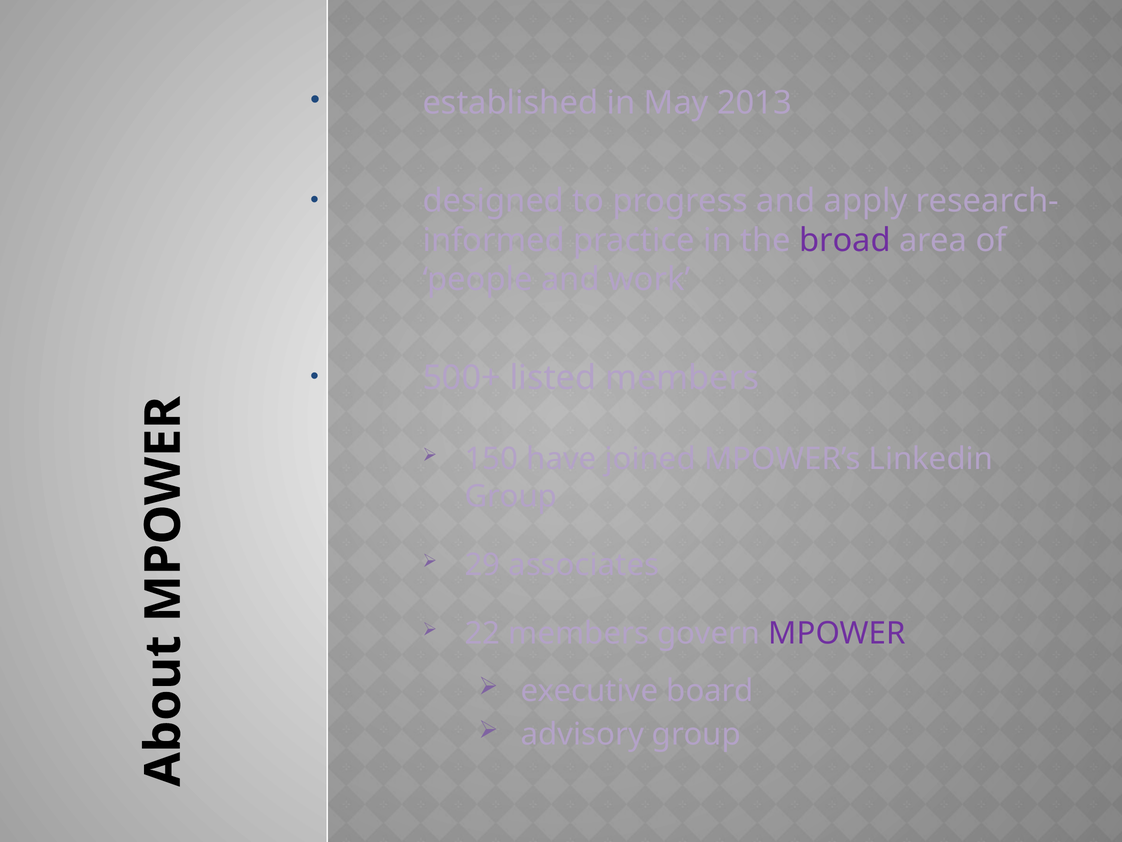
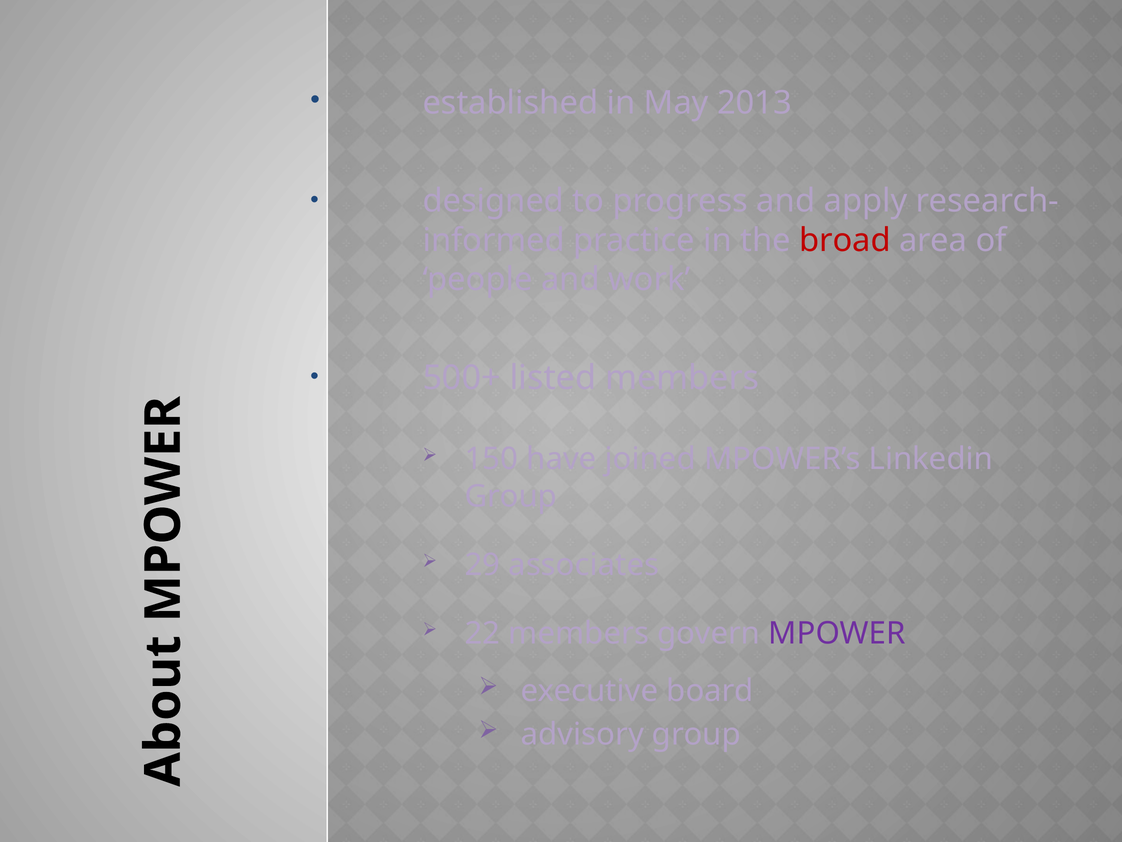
broad colour: purple -> red
